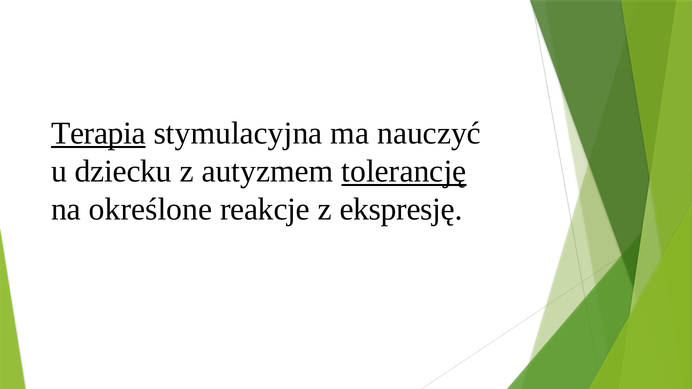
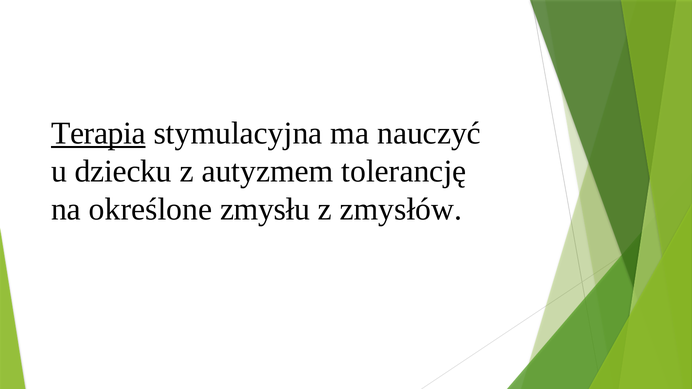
tolerancję underline: present -> none
reakcje: reakcje -> zmysłu
ekspresję: ekspresję -> zmysłów
